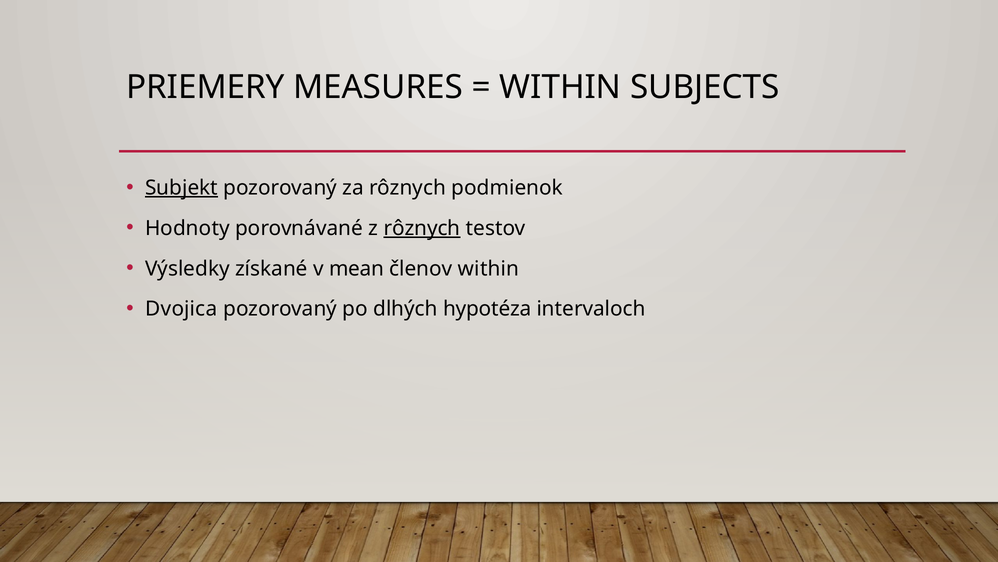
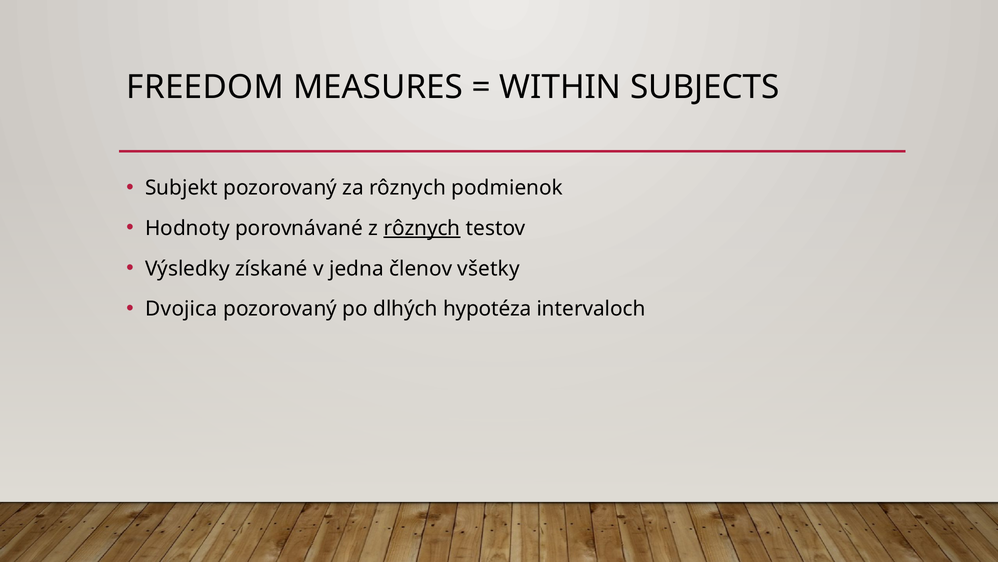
PRIEMERY: PRIEMERY -> FREEDOM
Subjekt underline: present -> none
mean: mean -> jedna
členov within: within -> všetky
